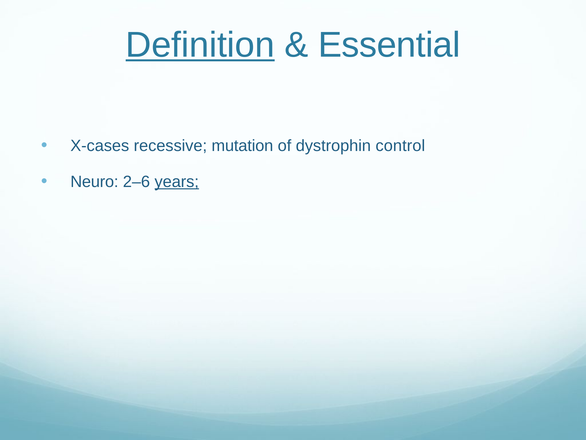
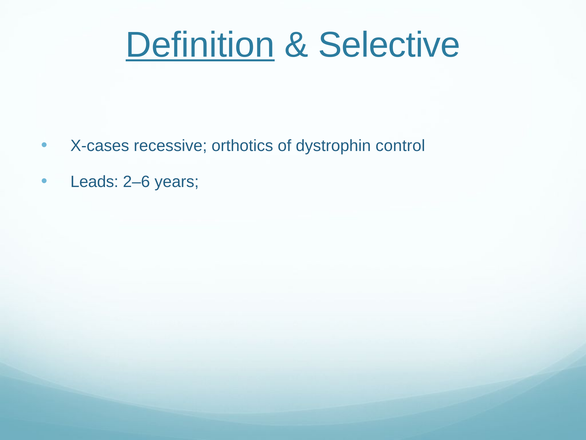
Essential: Essential -> Selective
mutation: mutation -> orthotics
Neuro: Neuro -> Leads
years underline: present -> none
